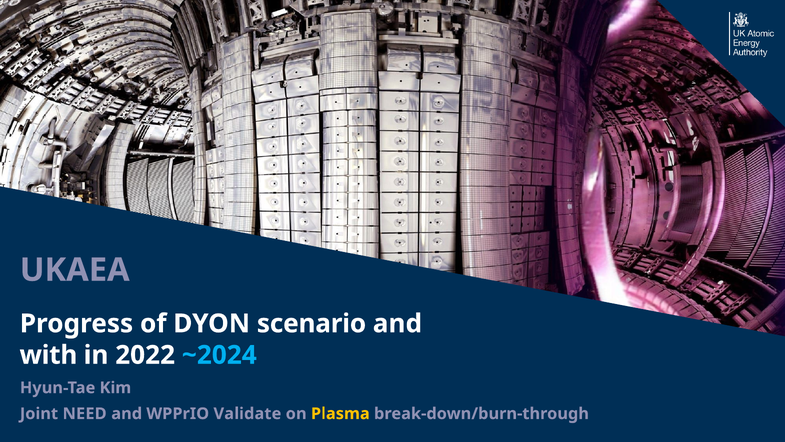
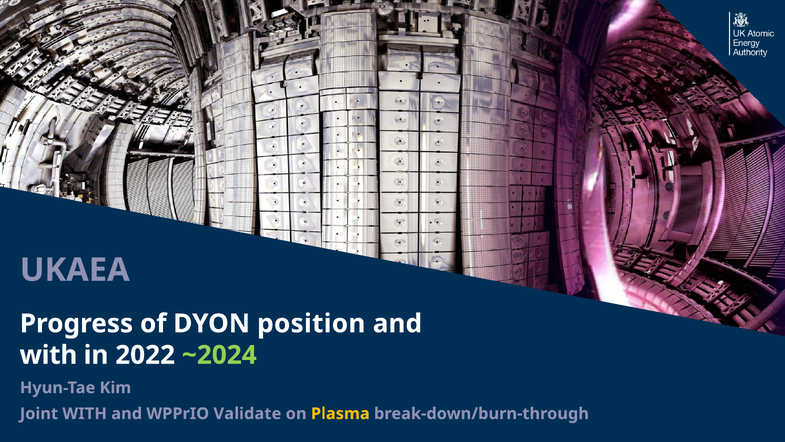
scenario: scenario -> position
~2024 colour: light blue -> light green
NEED at (85, 413): NEED -> WITH
